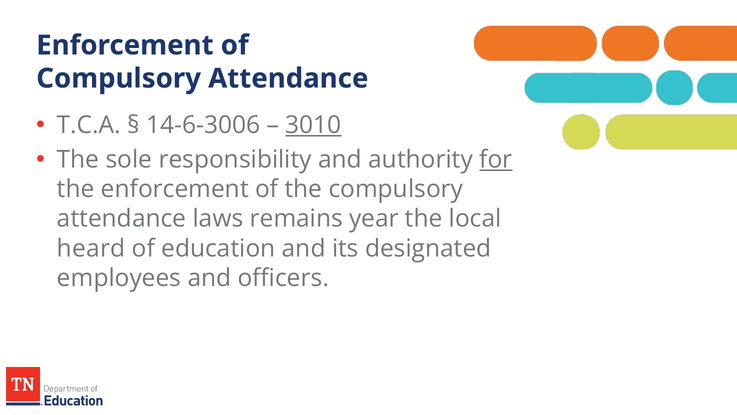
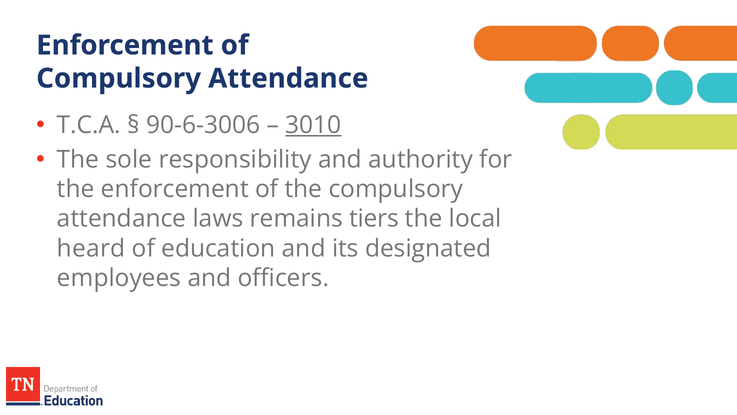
14-6-3006: 14-6-3006 -> 90-6-3006
for underline: present -> none
year: year -> tiers
